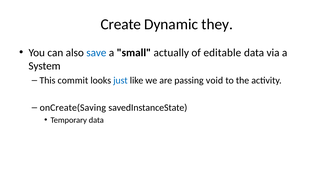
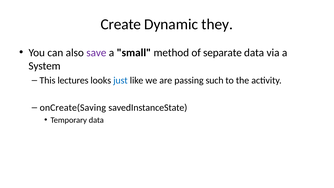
save colour: blue -> purple
actually: actually -> method
editable: editable -> separate
commit: commit -> lectures
void: void -> such
